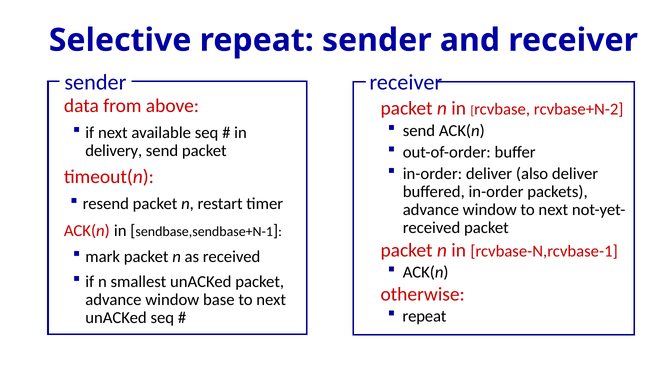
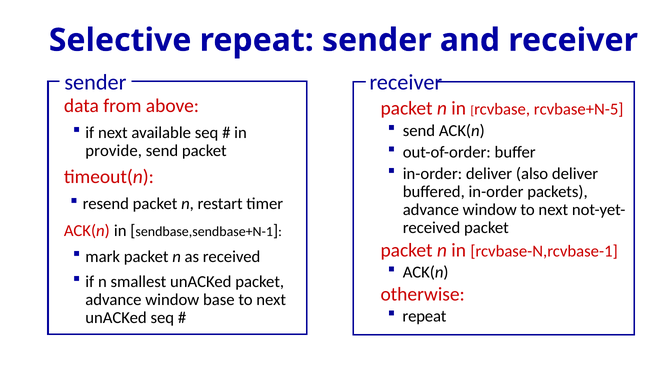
rcvbase+N-2: rcvbase+N-2 -> rcvbase+N-5
delivery: delivery -> provide
